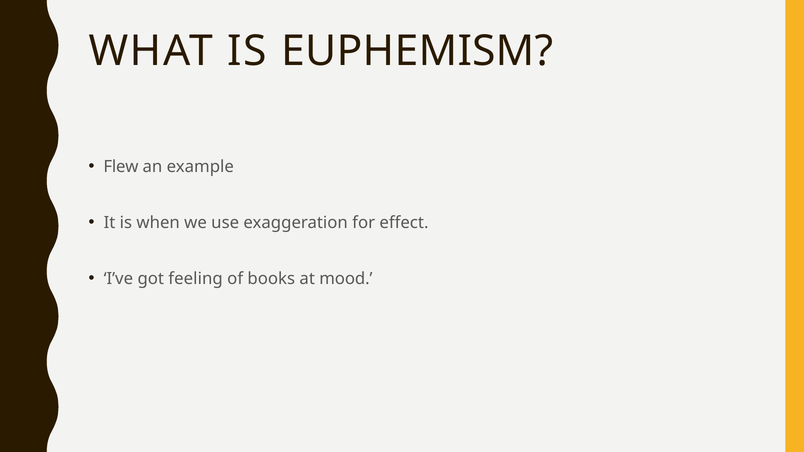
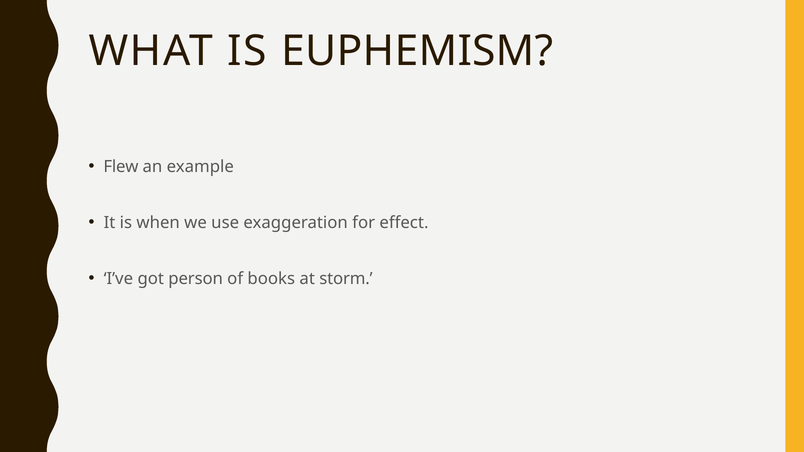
feeling: feeling -> person
mood: mood -> storm
